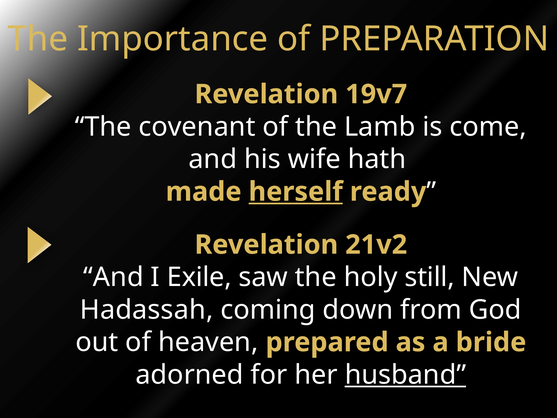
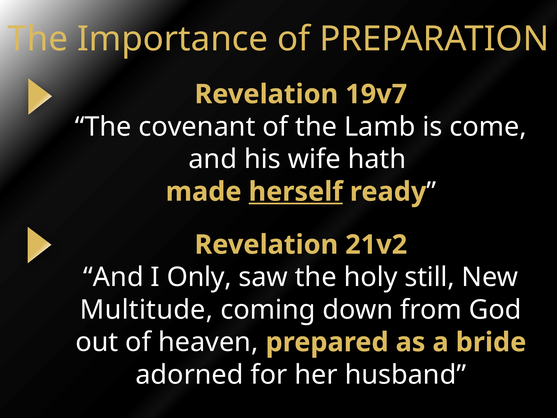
Exile: Exile -> Only
Hadassah: Hadassah -> Multitude
husband underline: present -> none
